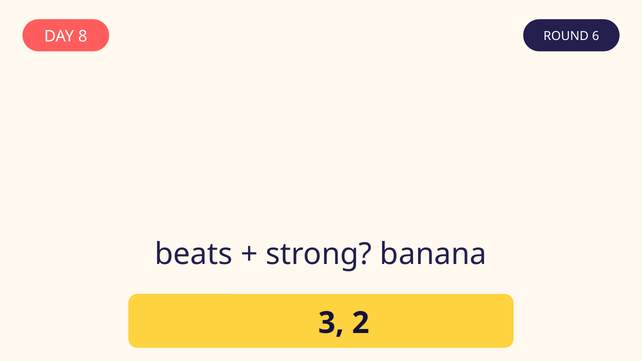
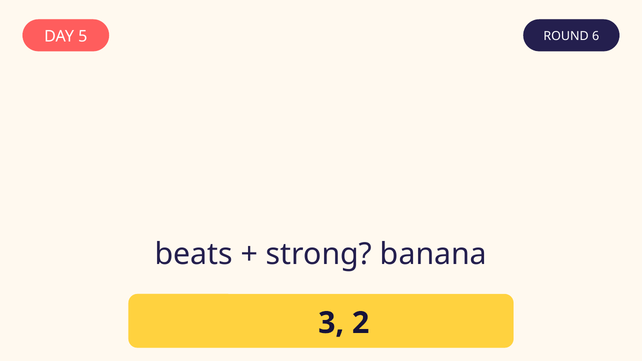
8: 8 -> 5
